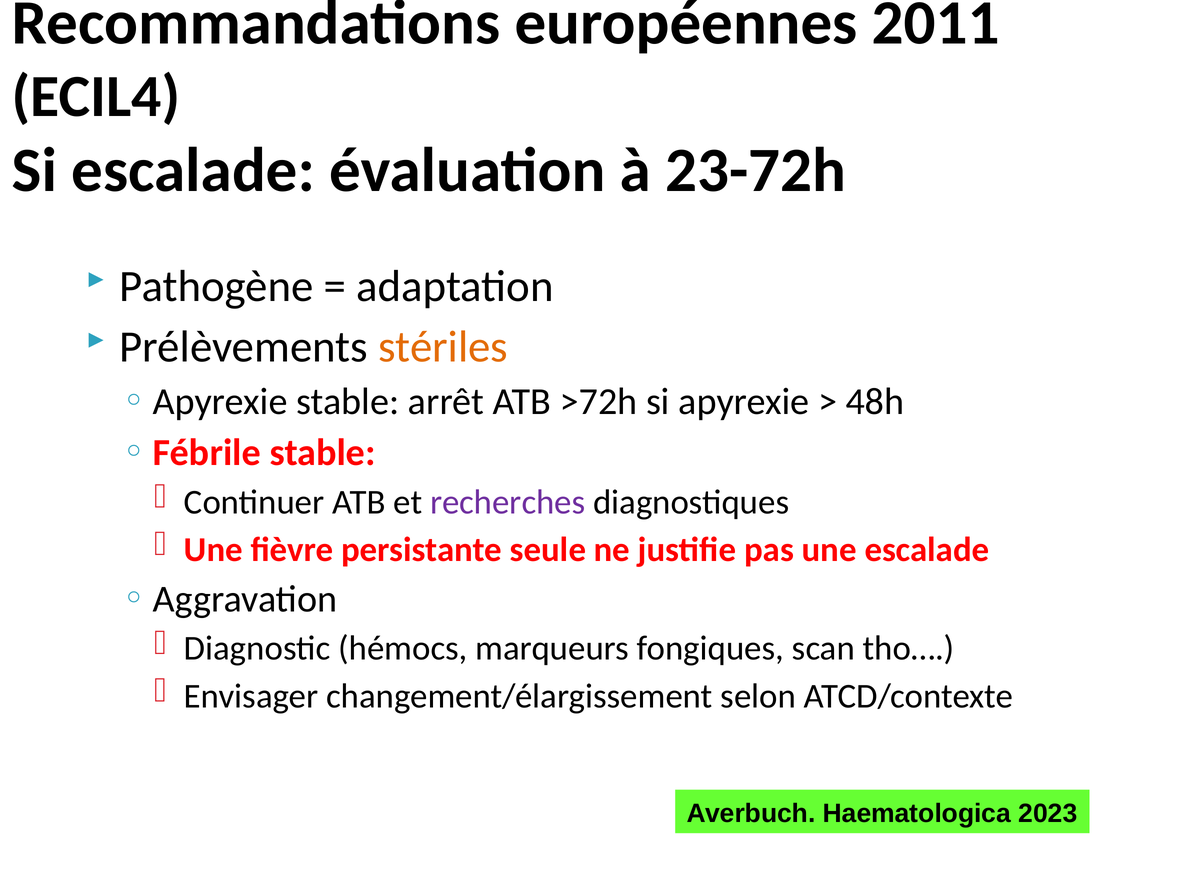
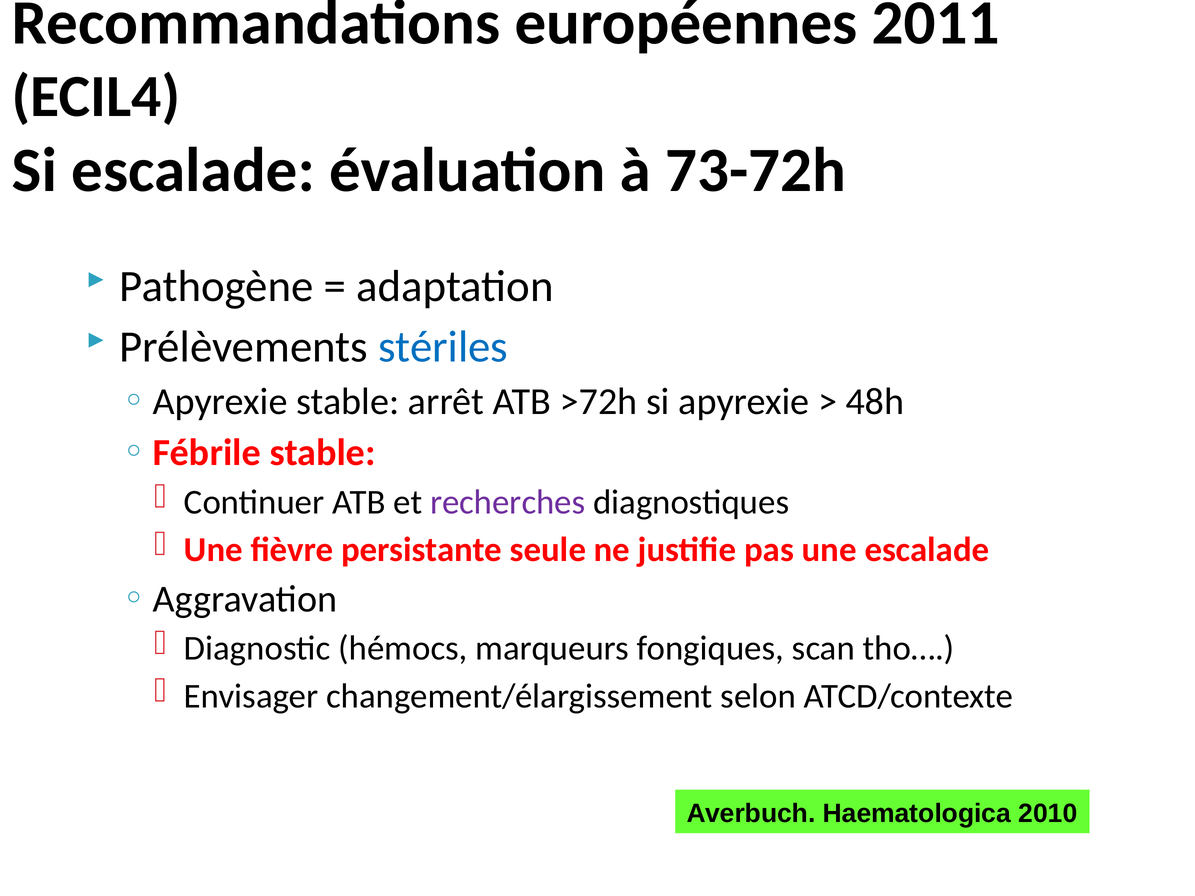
23-72h: 23-72h -> 73-72h
stériles colour: orange -> blue
2023: 2023 -> 2010
